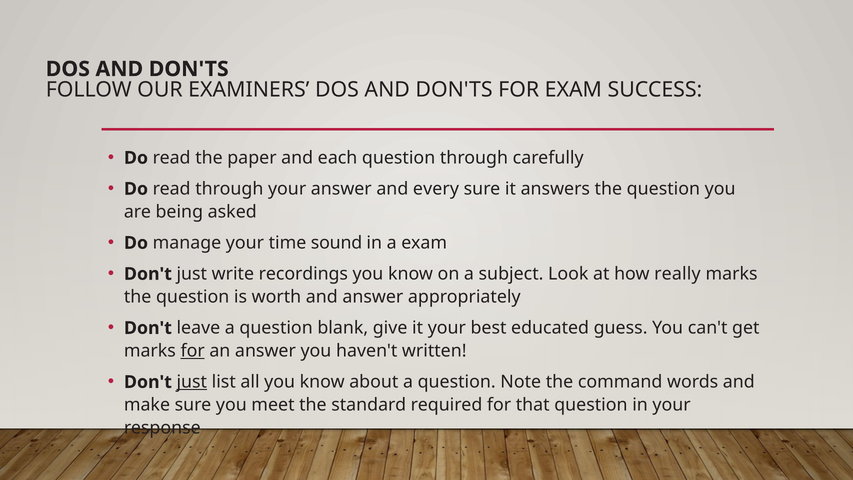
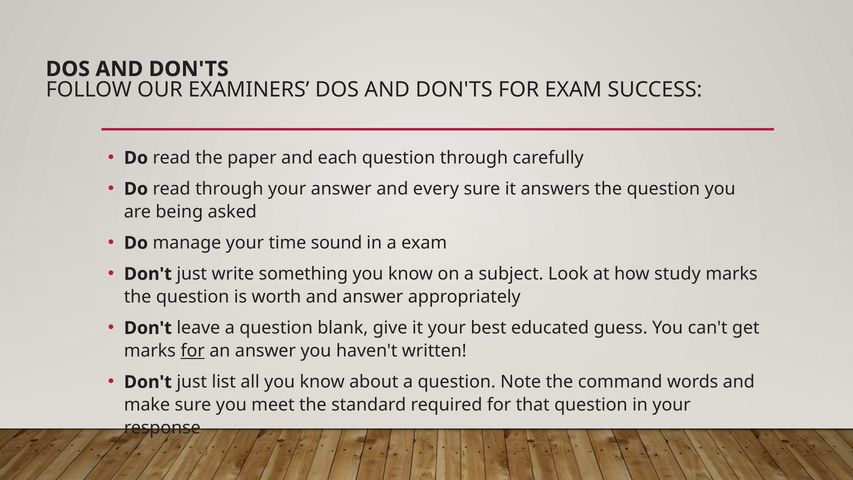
recordings: recordings -> something
really: really -> study
just at (192, 382) underline: present -> none
